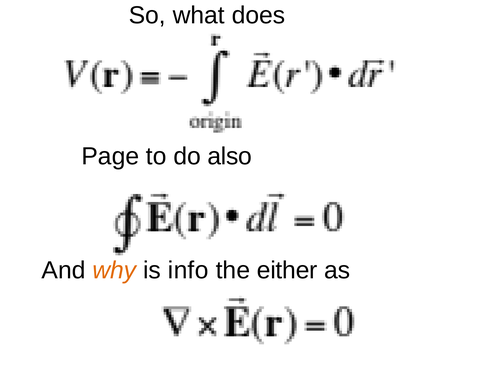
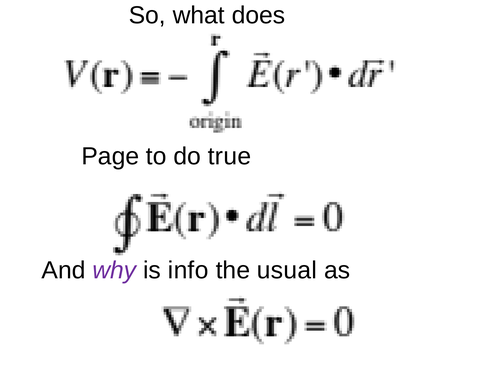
also: also -> true
why colour: orange -> purple
either: either -> usual
